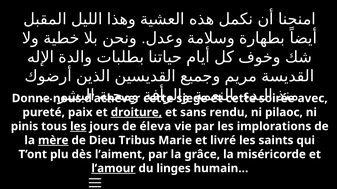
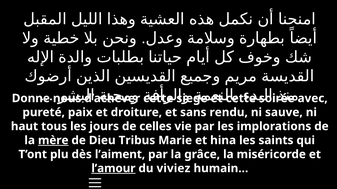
droiture underline: present -> none
pilaoc: pilaoc -> sauve
pinis: pinis -> haut
les at (78, 127) underline: present -> none
éleva: éleva -> celles
livré: livré -> hina
linges: linges -> viviez
